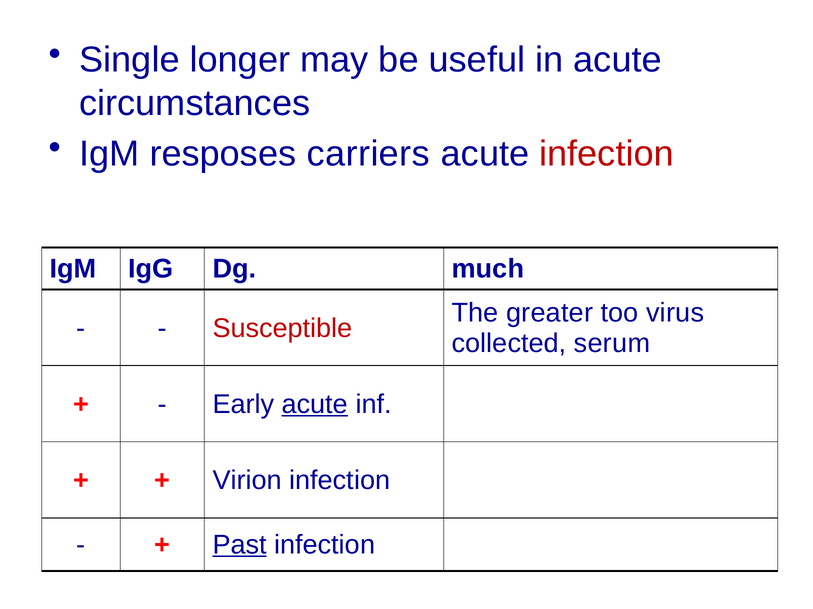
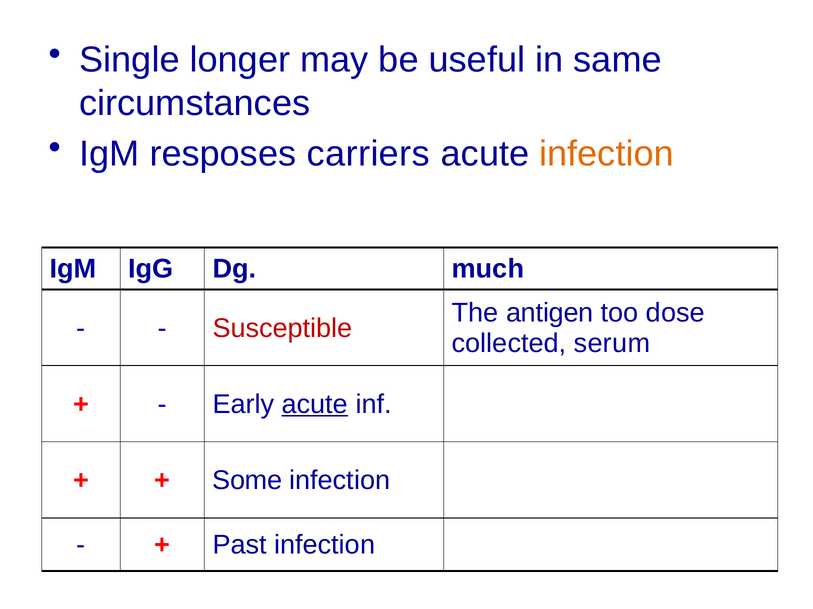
in acute: acute -> same
infection at (607, 154) colour: red -> orange
greater: greater -> antigen
virus: virus -> dose
Virion: Virion -> Some
Past underline: present -> none
